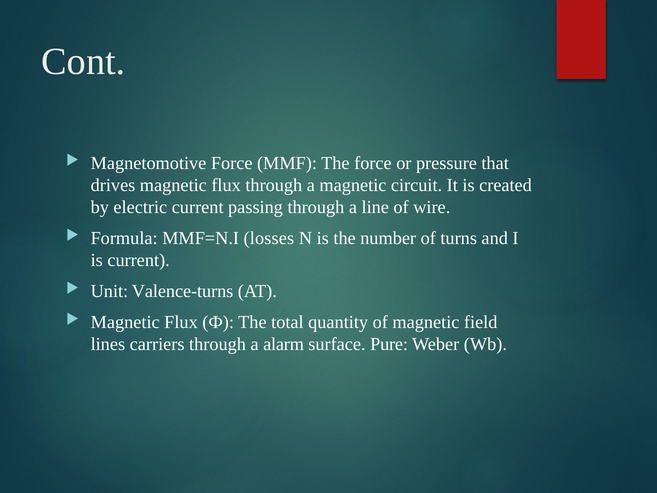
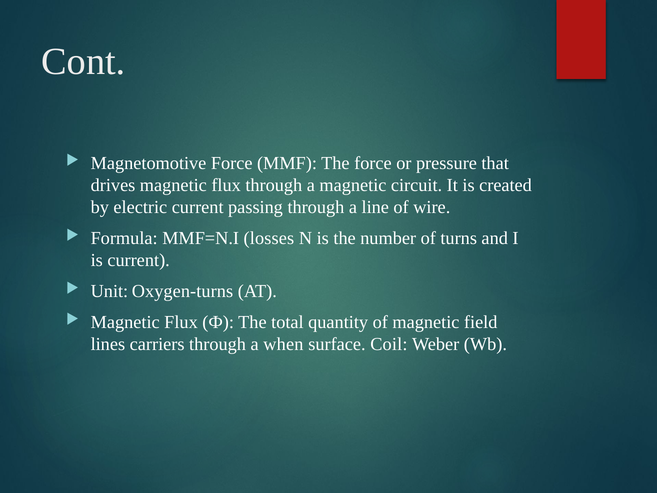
Valence-turns: Valence-turns -> Oxygen-turns
alarm: alarm -> when
Pure: Pure -> Coil
